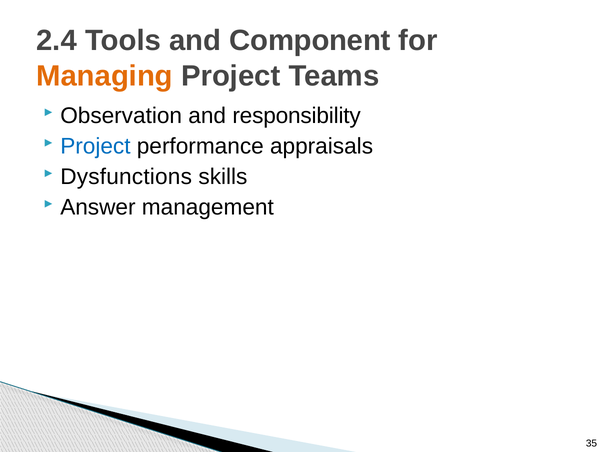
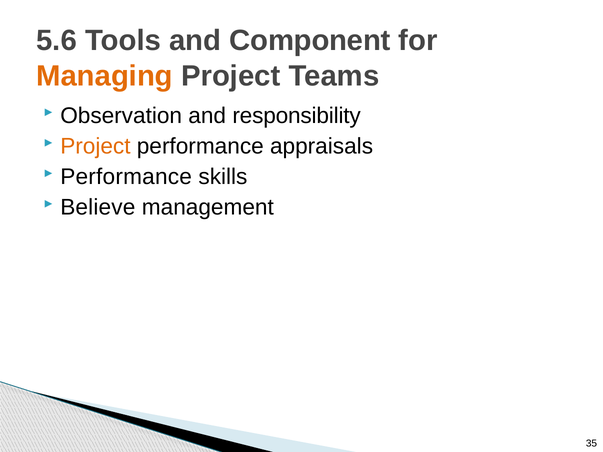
2.4: 2.4 -> 5.6
Project at (95, 146) colour: blue -> orange
Dysfunctions at (126, 177): Dysfunctions -> Performance
Answer: Answer -> Believe
